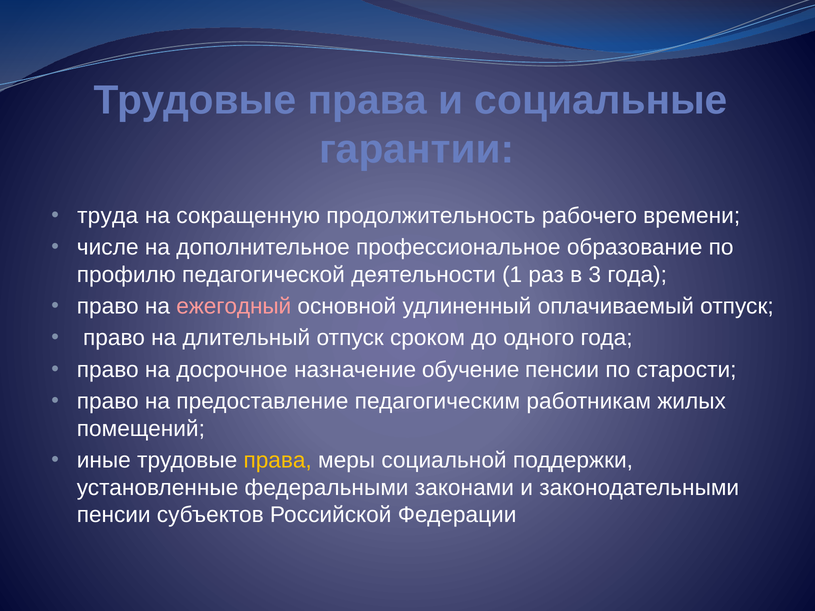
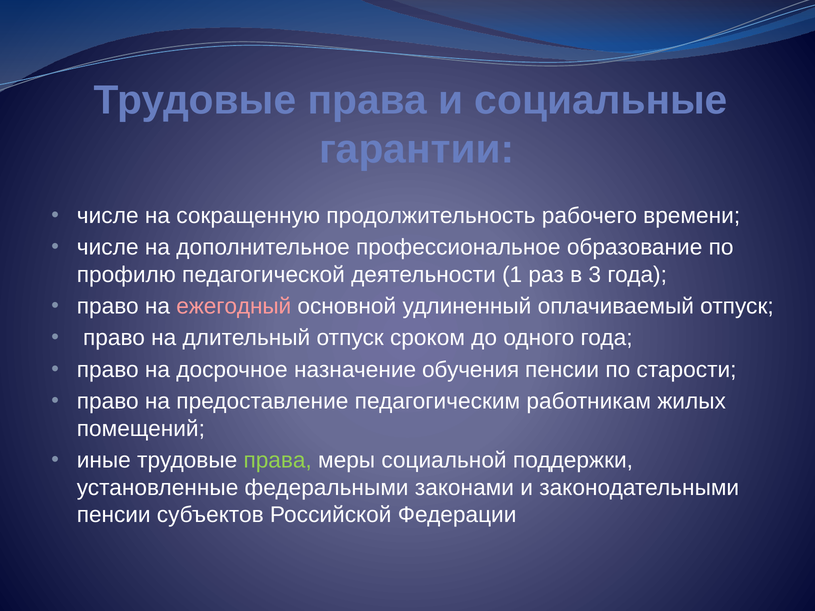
труда at (108, 216): труда -> числе
обучение: обучение -> обучения
права at (278, 461) colour: yellow -> light green
